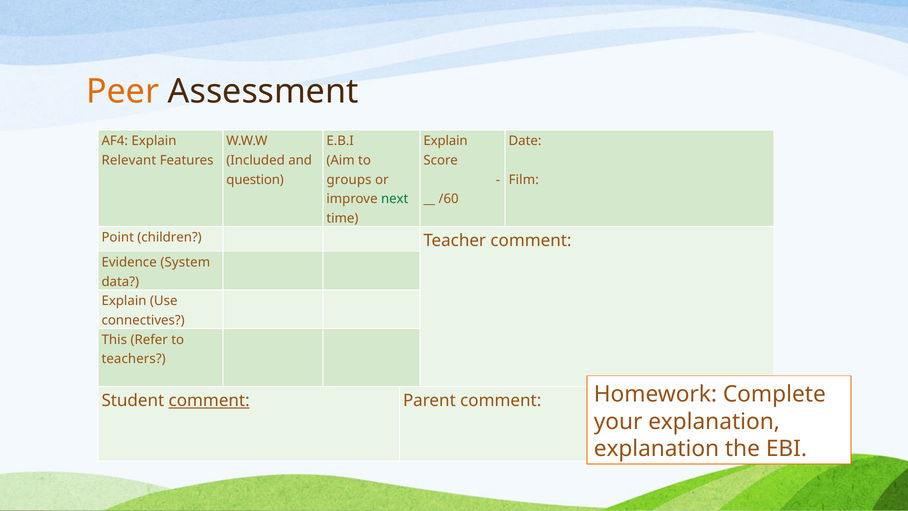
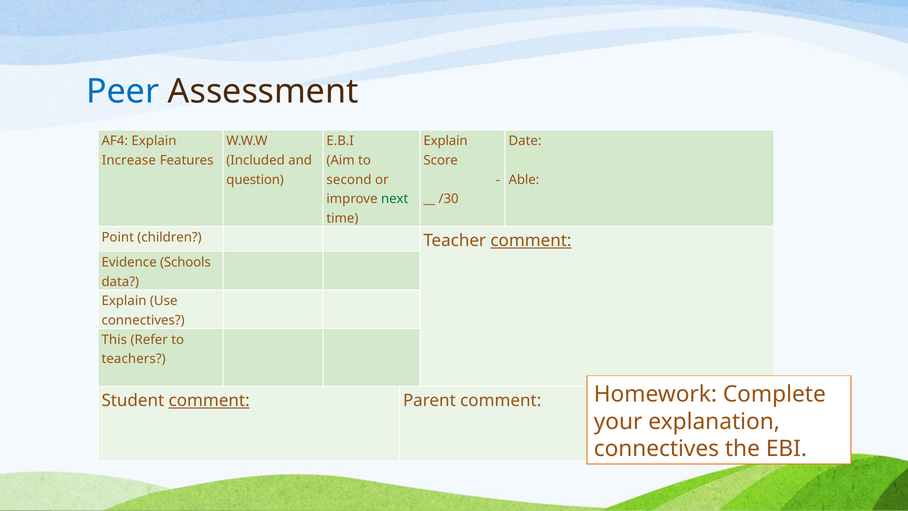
Peer colour: orange -> blue
Relevant: Relevant -> Increase
groups: groups -> second
Film: Film -> Able
/60: /60 -> /30
comment at (531, 241) underline: none -> present
System: System -> Schools
explanation at (656, 449): explanation -> connectives
